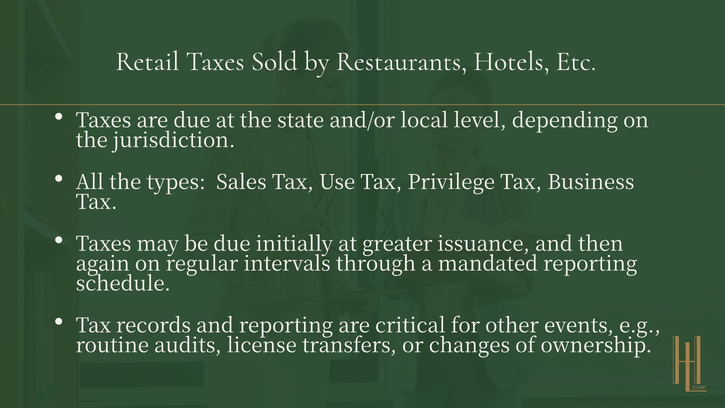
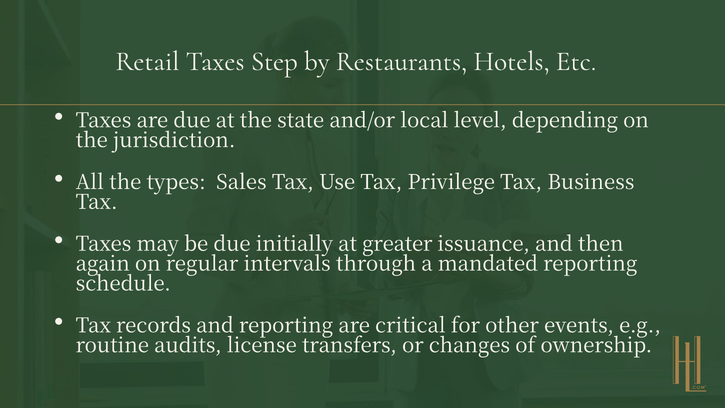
Sold: Sold -> Step
